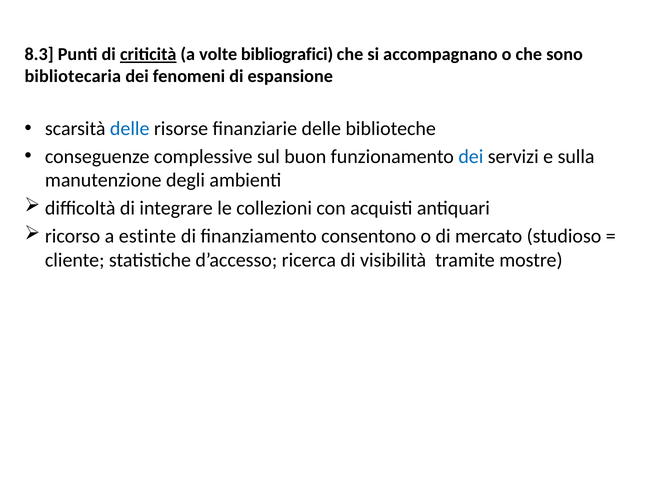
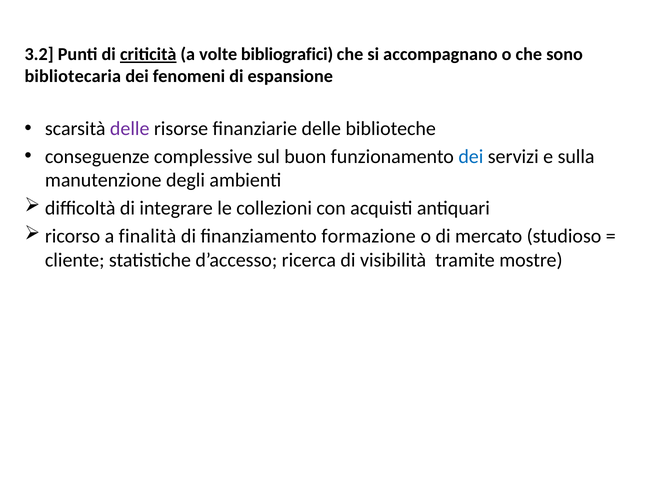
8.3: 8.3 -> 3.2
delle at (130, 129) colour: blue -> purple
estinte: estinte -> finalità
consentono: consentono -> formazione
